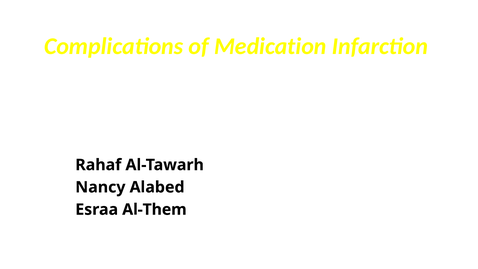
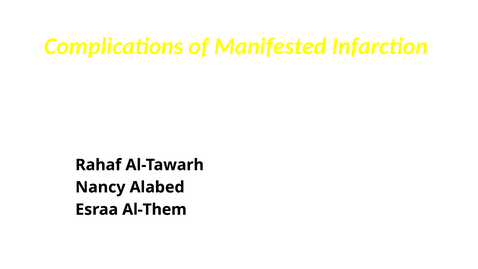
Medication: Medication -> Manifested
